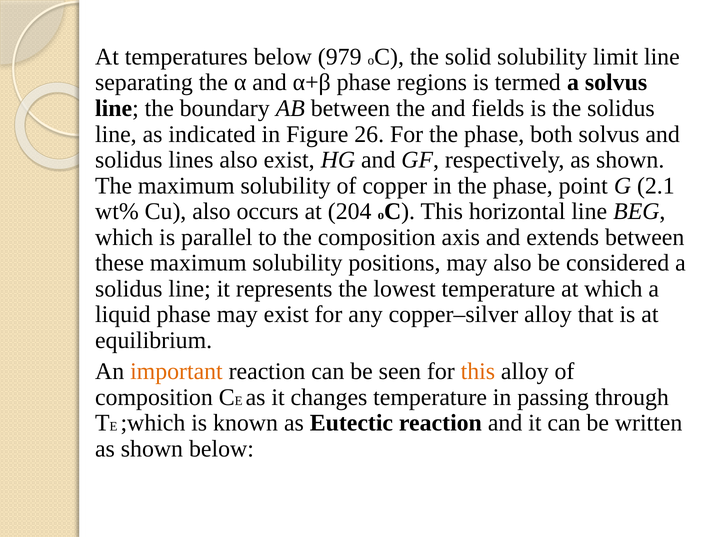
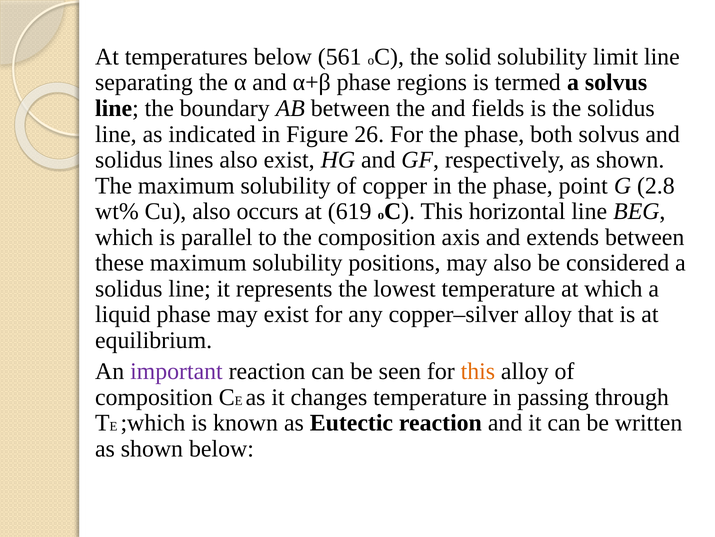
979: 979 -> 561
2.1: 2.1 -> 2.8
204: 204 -> 619
important colour: orange -> purple
